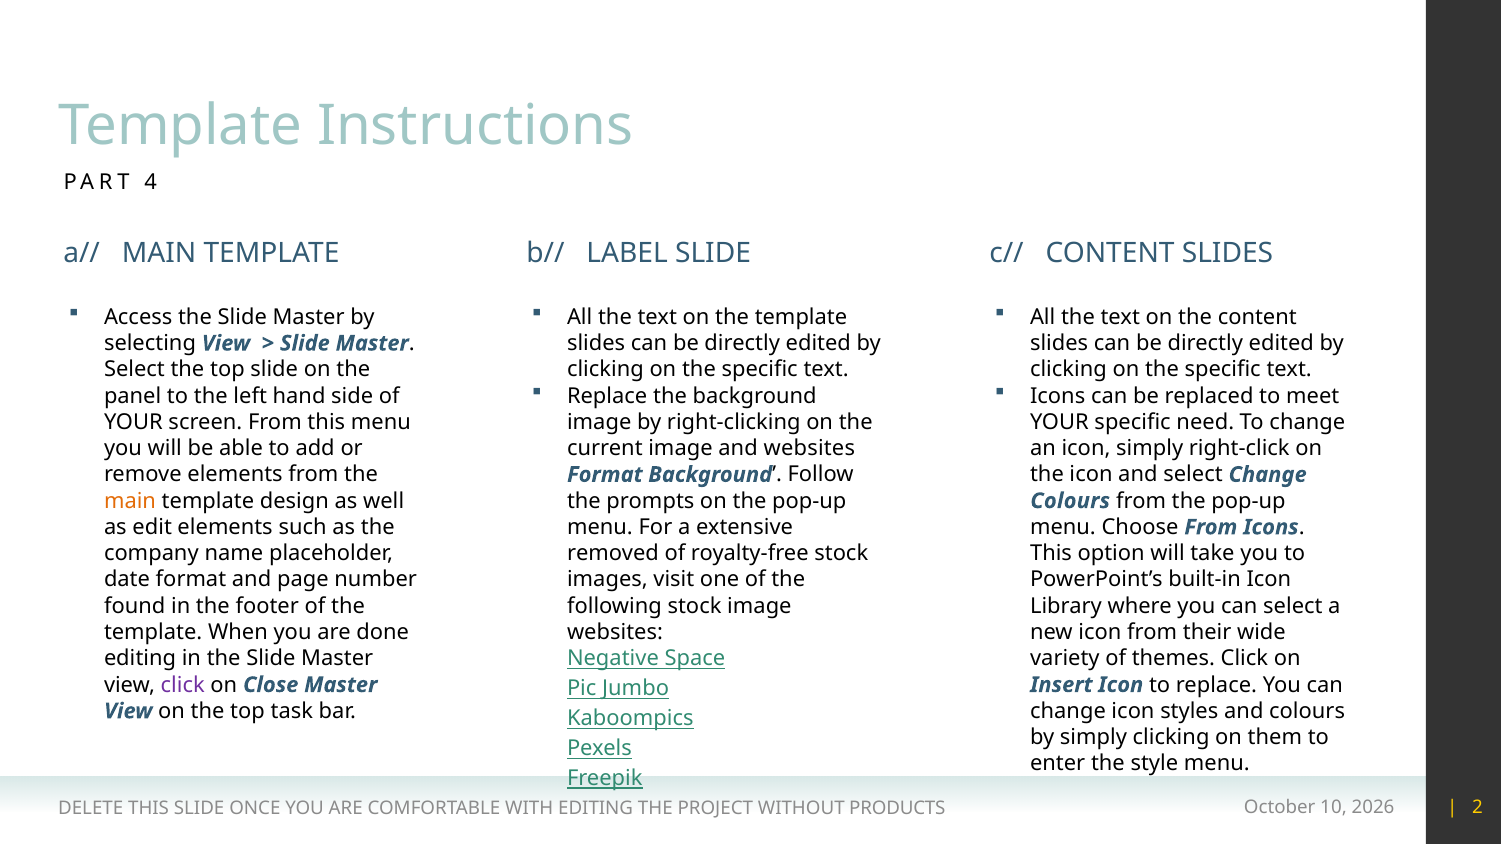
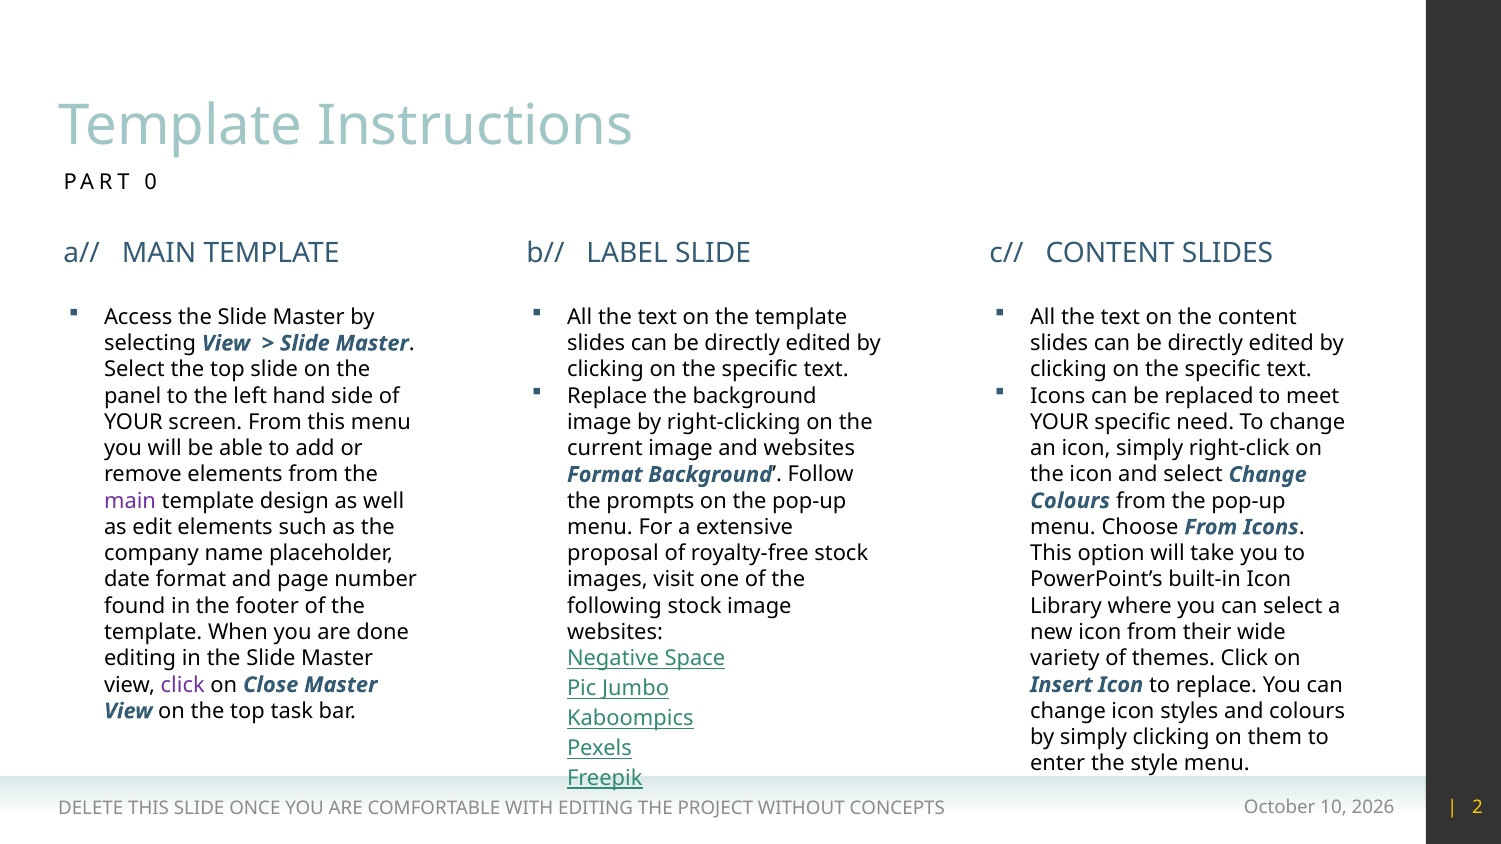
4: 4 -> 0
main at (130, 501) colour: orange -> purple
removed: removed -> proposal
PRODUCTS: PRODUCTS -> CONCEPTS
